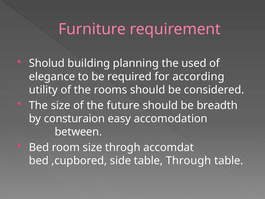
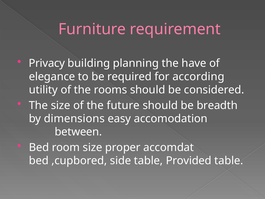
Sholud: Sholud -> Privacy
used: used -> have
consturaion: consturaion -> dimensions
throgh: throgh -> proper
Through: Through -> Provided
